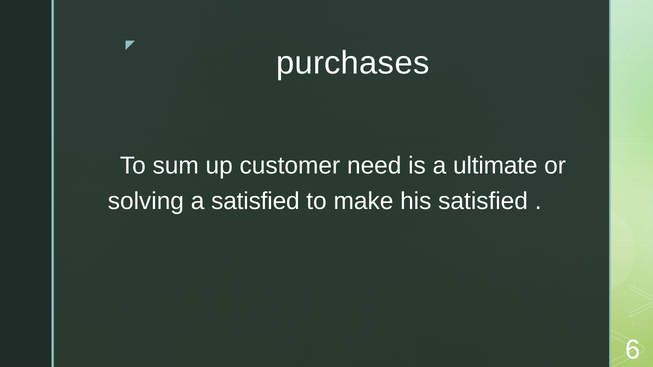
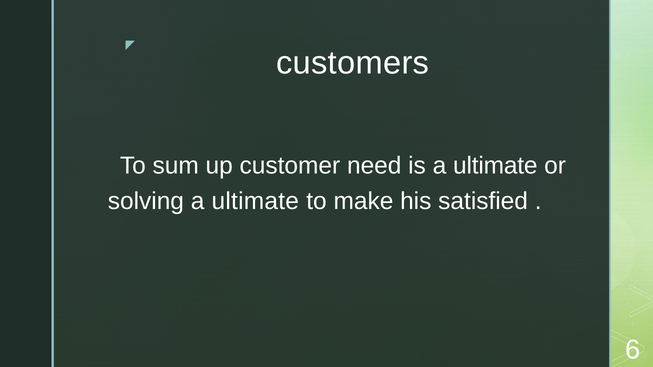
purchases: purchases -> customers
solving a satisfied: satisfied -> ultimate
